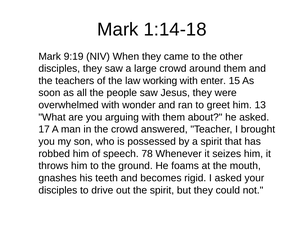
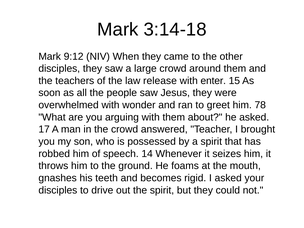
1:14-18: 1:14-18 -> 3:14-18
9:19: 9:19 -> 9:12
working: working -> release
13: 13 -> 78
78: 78 -> 14
